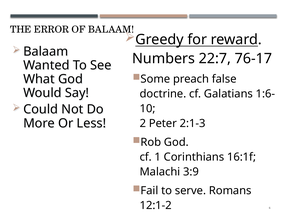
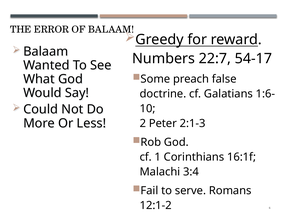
76-17: 76-17 -> 54-17
3:9: 3:9 -> 3:4
